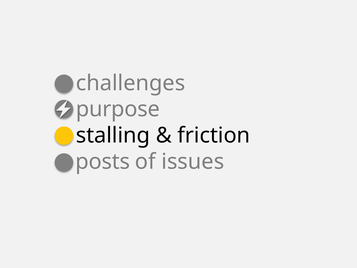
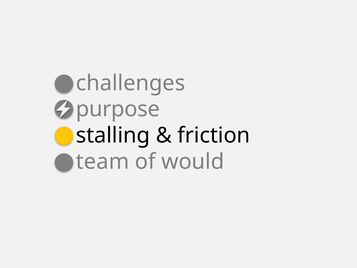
posts: posts -> team
issues: issues -> would
